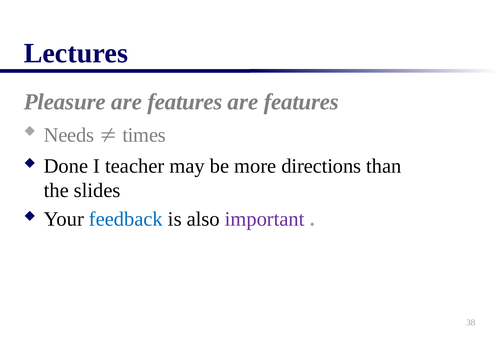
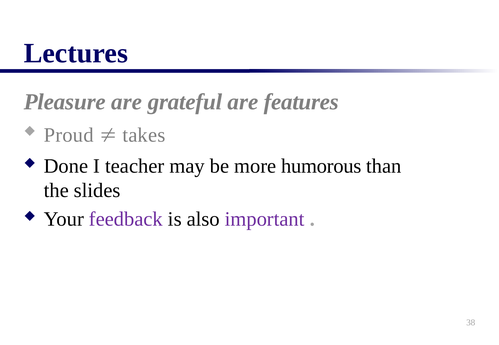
features at (185, 102): features -> grateful
Needs: Needs -> Proud
times: times -> takes
directions: directions -> humorous
feedback colour: blue -> purple
